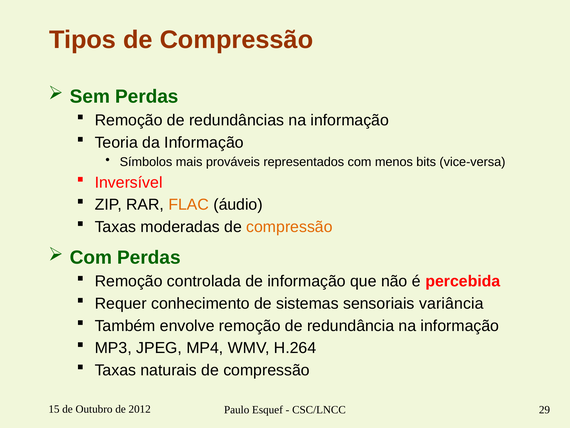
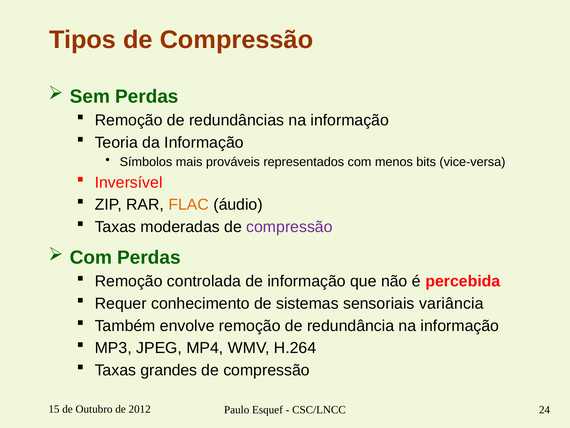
compressão at (289, 227) colour: orange -> purple
naturais: naturais -> grandes
29: 29 -> 24
